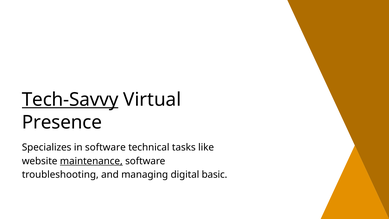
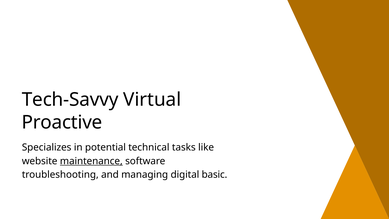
Tech-Savvy underline: present -> none
Presence: Presence -> Proactive
in software: software -> potential
